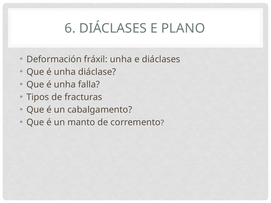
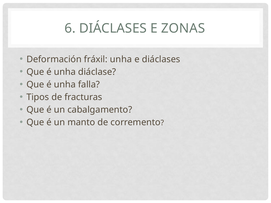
PLANO: PLANO -> ZONAS
